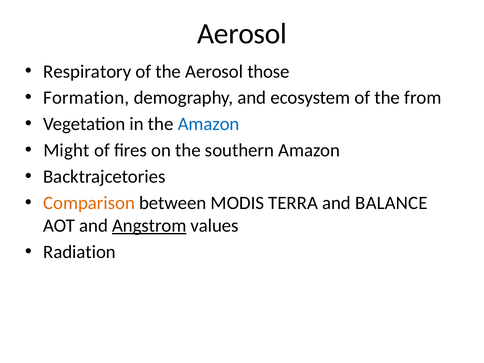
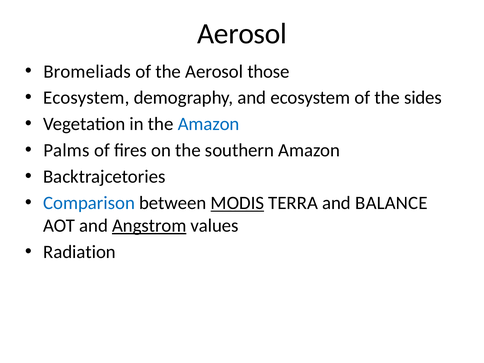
Respiratory: Respiratory -> Bromeliads
Formation at (86, 98): Formation -> Ecosystem
from: from -> sides
Might: Might -> Palms
Comparison colour: orange -> blue
MODIS underline: none -> present
